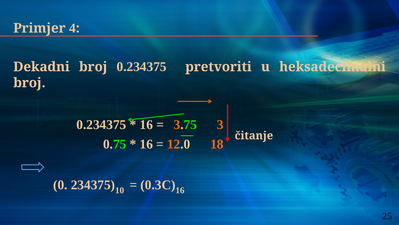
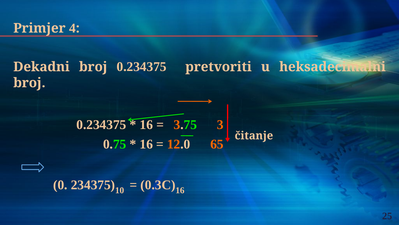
18: 18 -> 65
